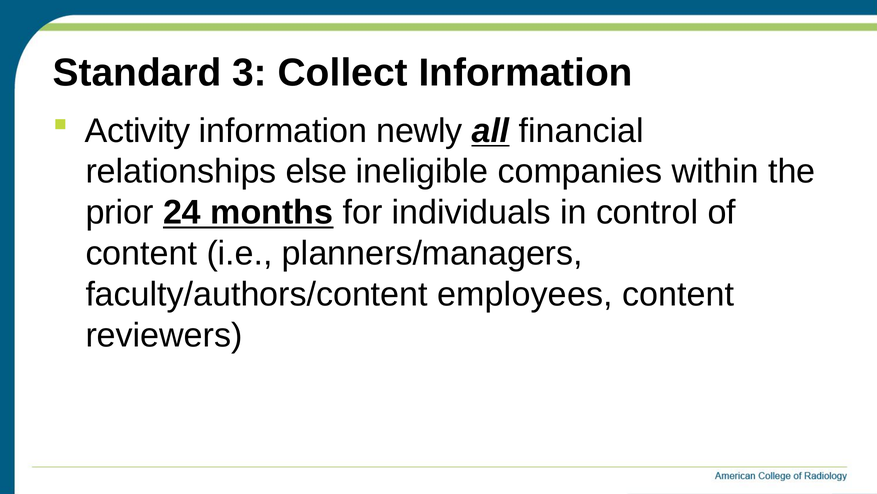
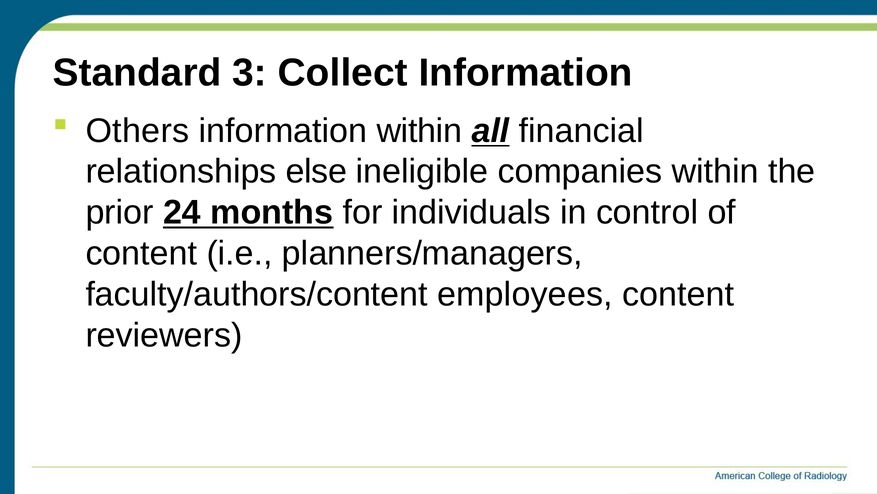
Activity: Activity -> Others
information newly: newly -> within
